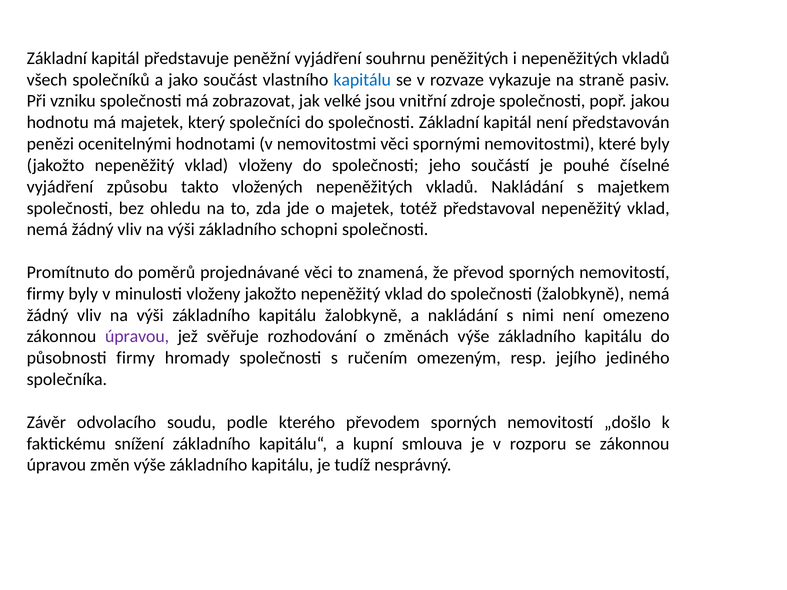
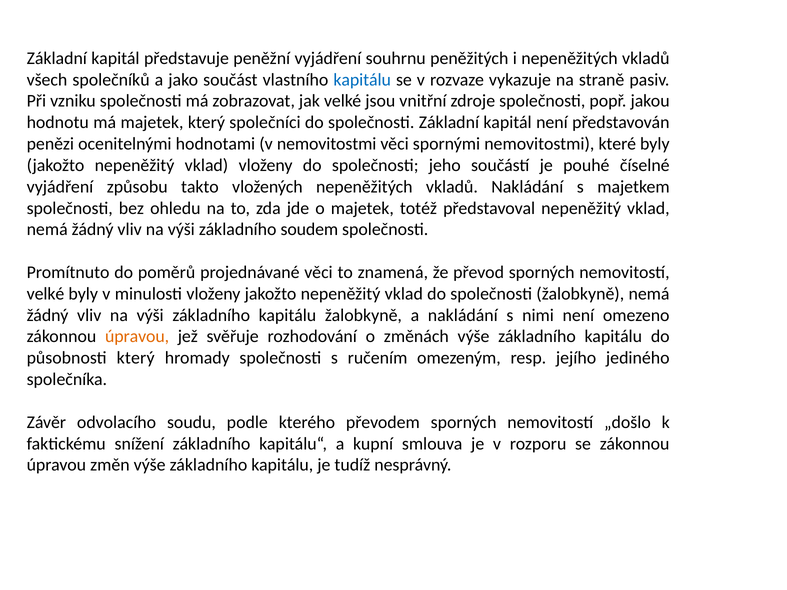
schopni: schopni -> soudem
firmy at (45, 294): firmy -> velké
úpravou at (137, 337) colour: purple -> orange
působnosti firmy: firmy -> který
